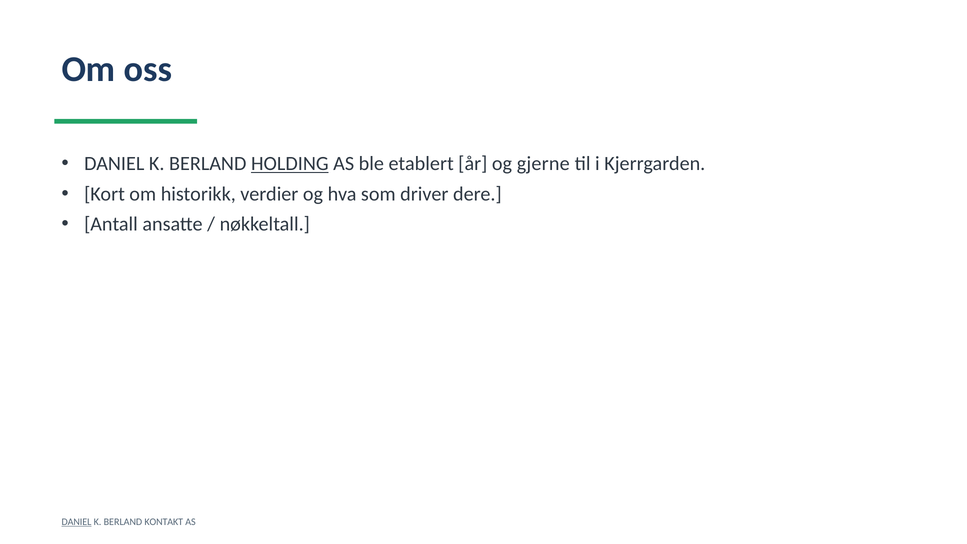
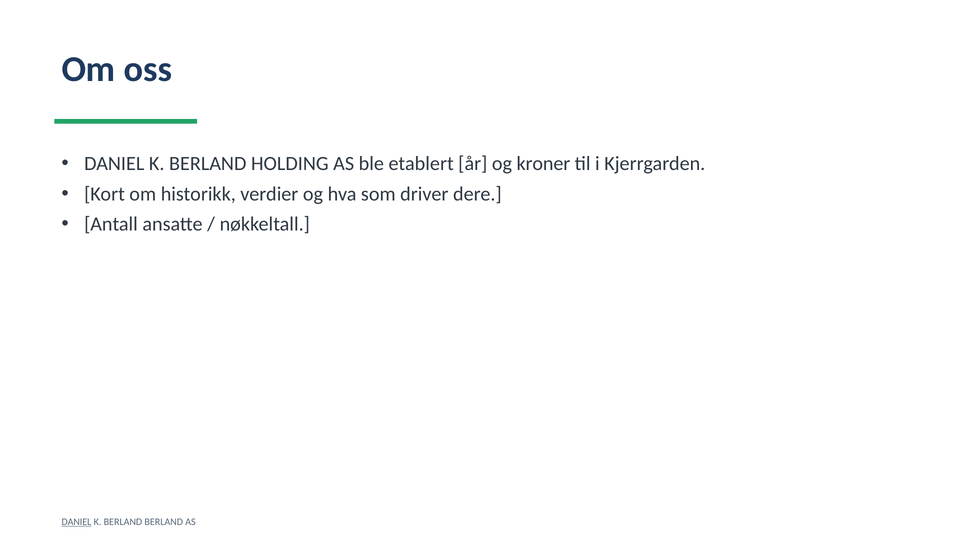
HOLDING underline: present -> none
gjerne: gjerne -> kroner
BERLAND KONTAKT: KONTAKT -> BERLAND
